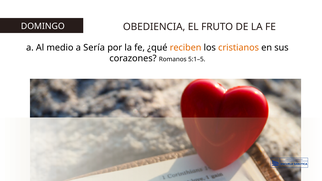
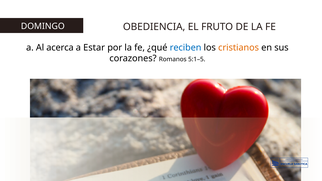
medio: medio -> acerca
Sería: Sería -> Estar
reciben colour: orange -> blue
